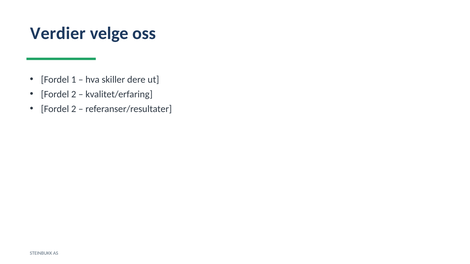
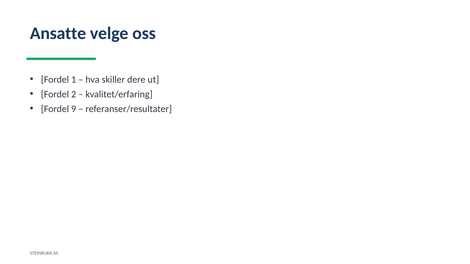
Verdier: Verdier -> Ansatte
2 at (74, 109): 2 -> 9
